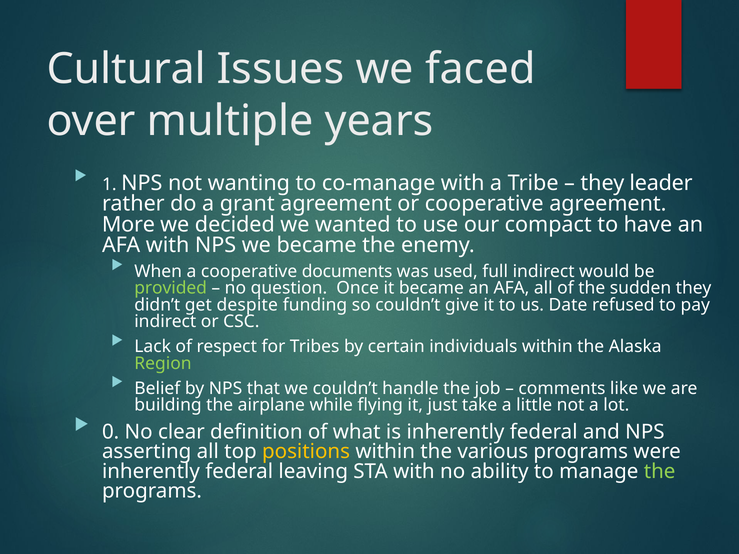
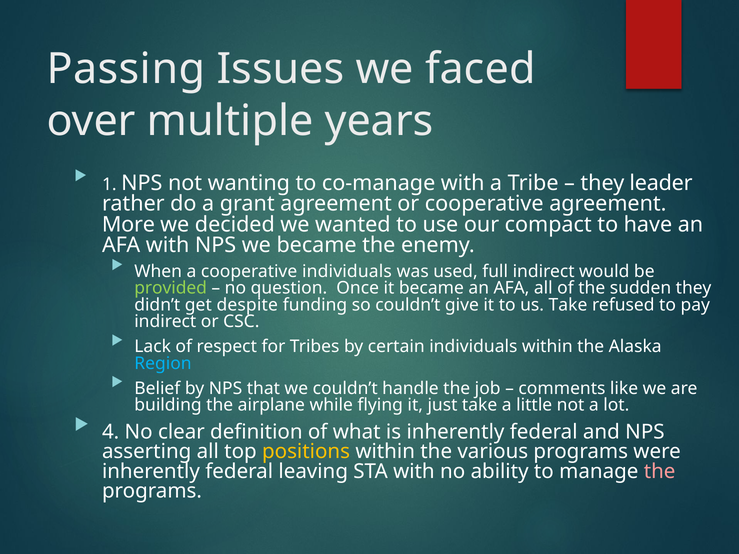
Cultural: Cultural -> Passing
cooperative documents: documents -> individuals
us Date: Date -> Take
Region colour: light green -> light blue
0: 0 -> 4
the at (660, 472) colour: light green -> pink
